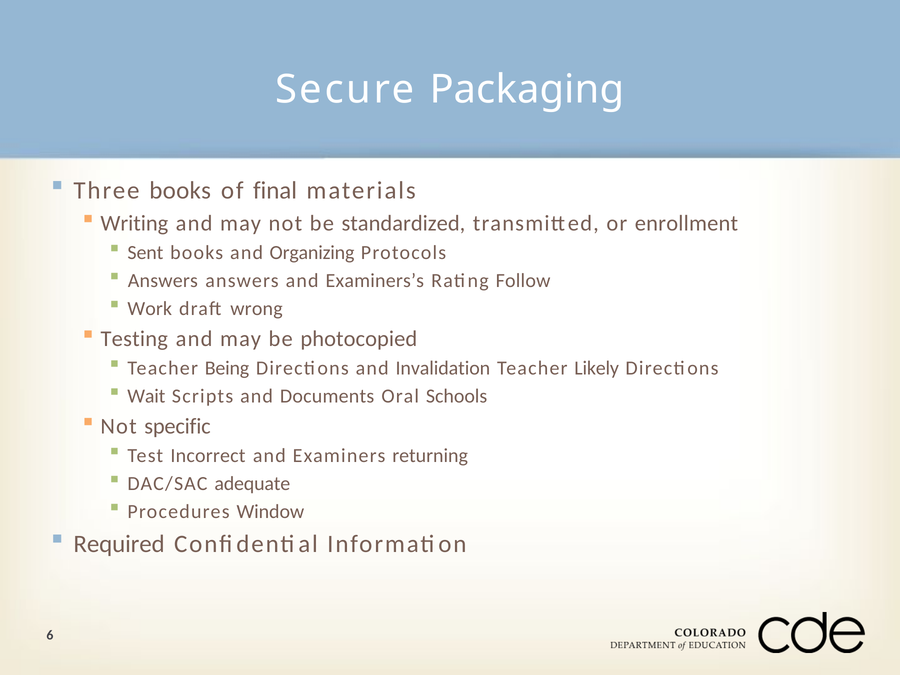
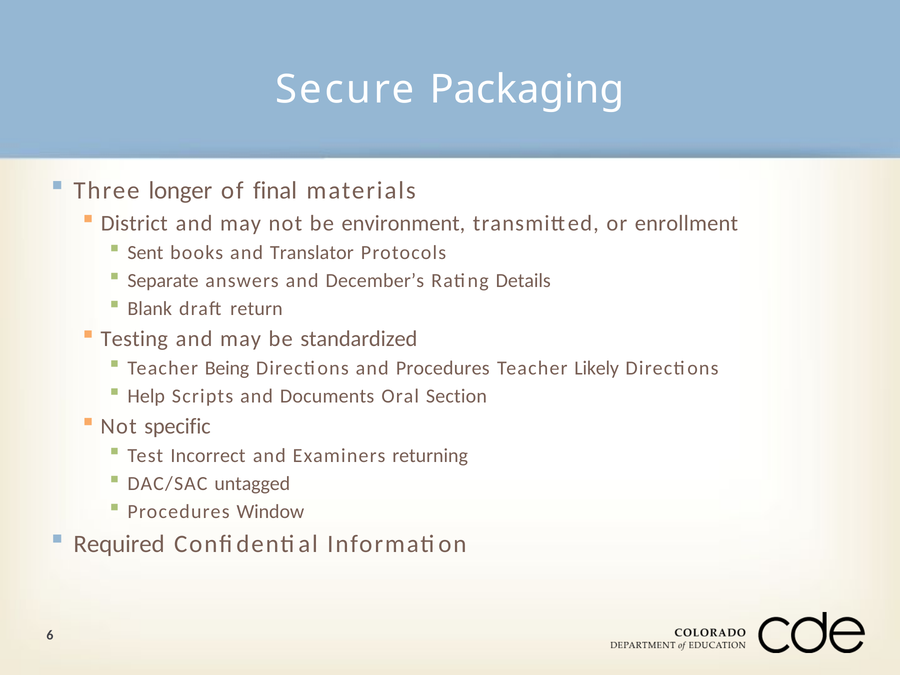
Three books: books -> longer
Writing: Writing -> District
standardized: standardized -> environment
Organizing: Organizing -> Translator
Answers at (163, 281): Answers -> Separate
Examiners’s: Examiners’s -> December’s
Follow: Follow -> Details
Work: Work -> Blank
wrong: wrong -> return
photocopied: photocopied -> standardized
and Invalidation: Invalidation -> Procedures
Wait: Wait -> Help
Schools: Schools -> Section
adequate: adequate -> untagged
